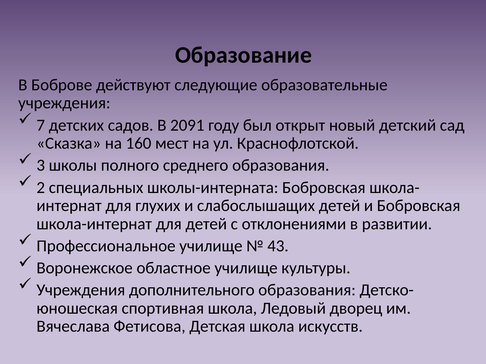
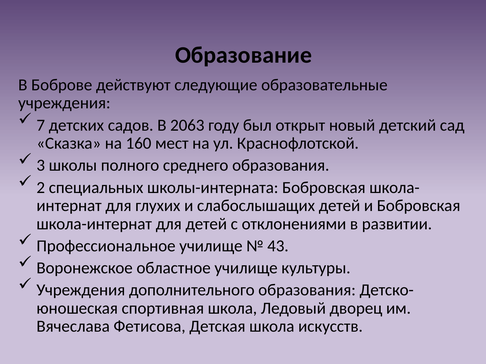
2091: 2091 -> 2063
